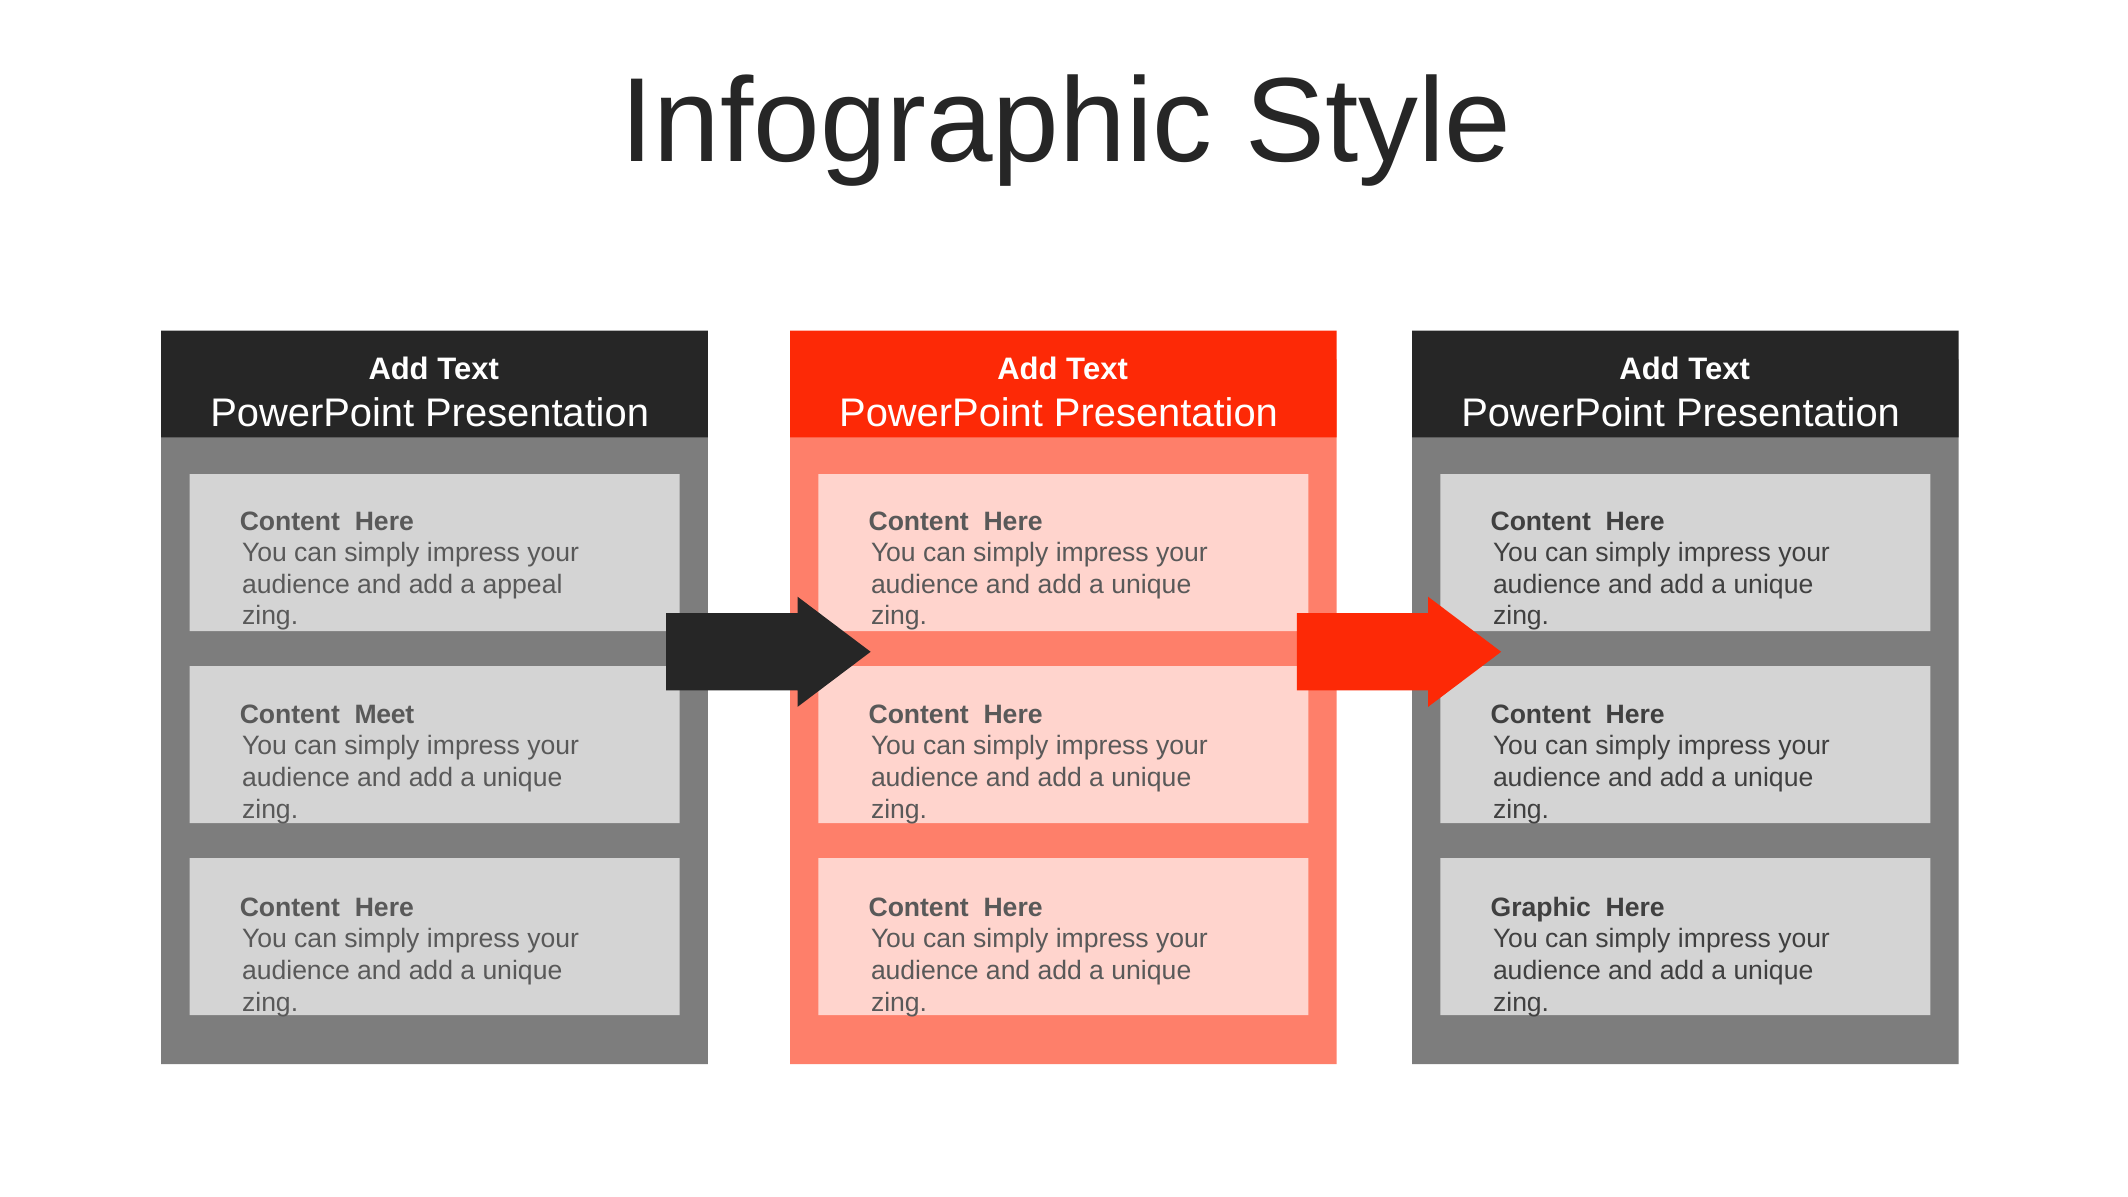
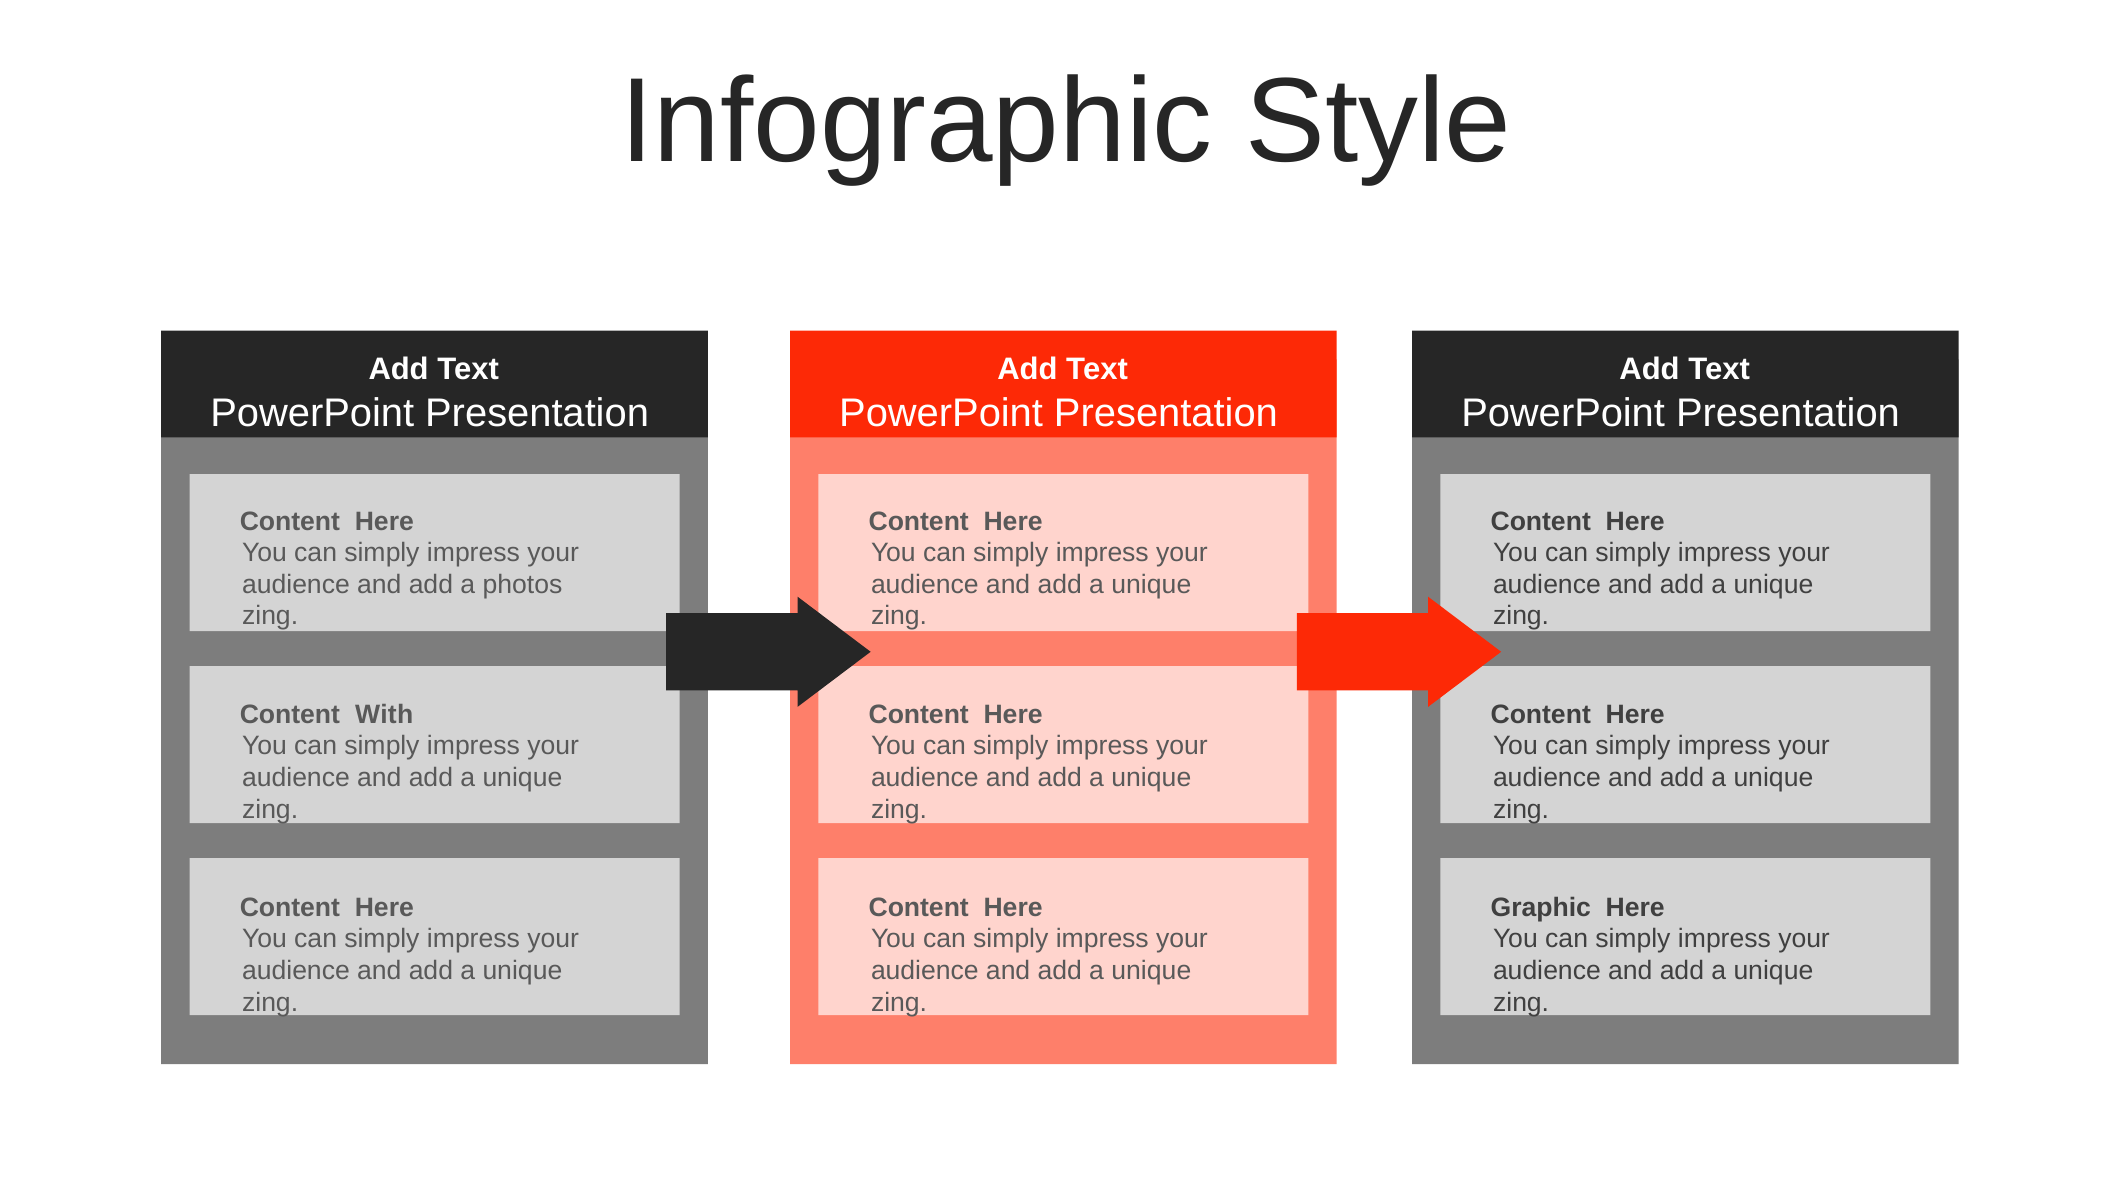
appeal: appeal -> photos
Meet: Meet -> With
